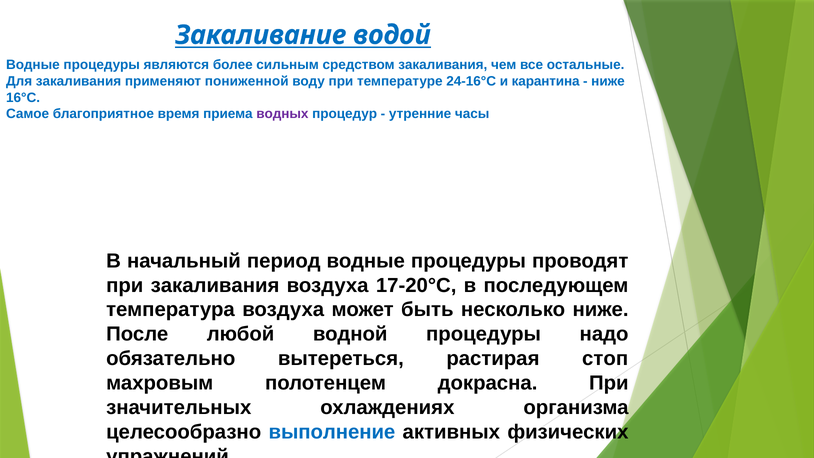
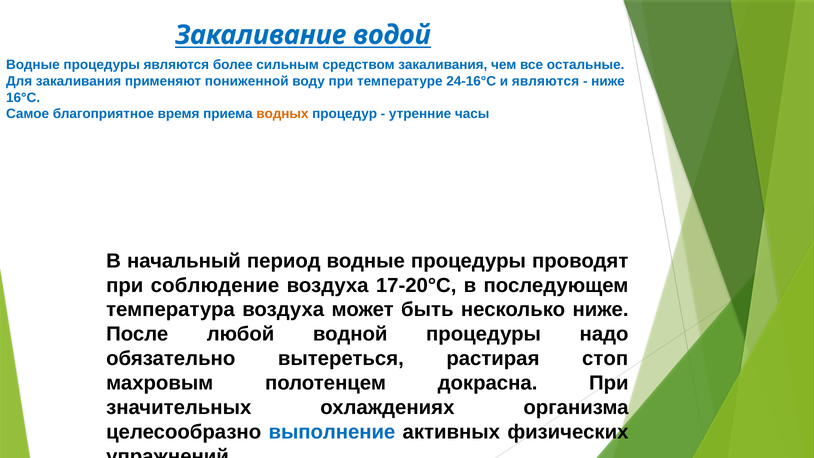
и карантина: карантина -> являются
водных colour: purple -> orange
при закаливания: закаливания -> соблюдение
